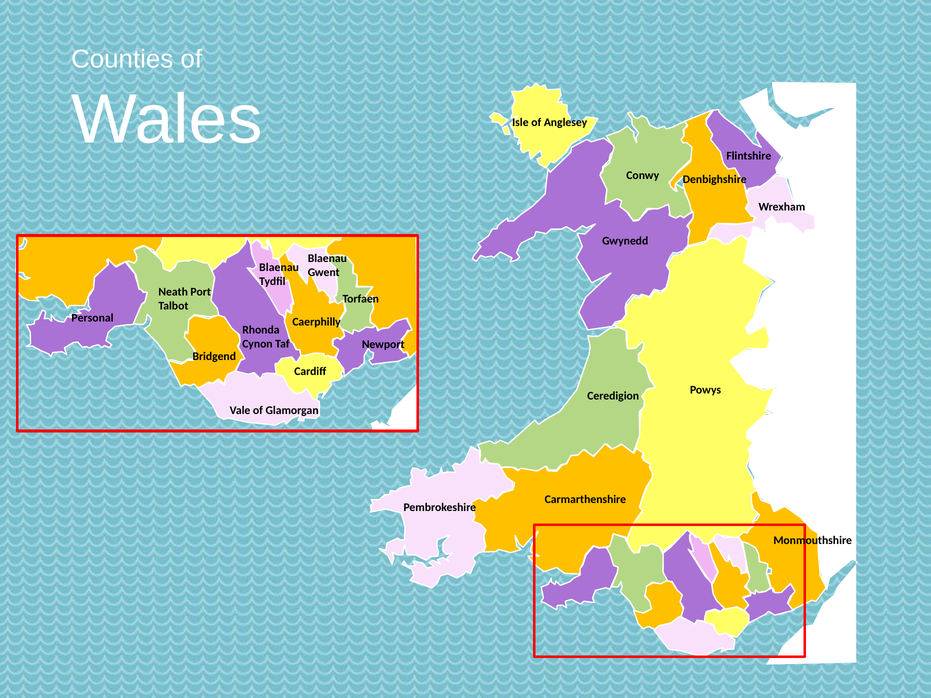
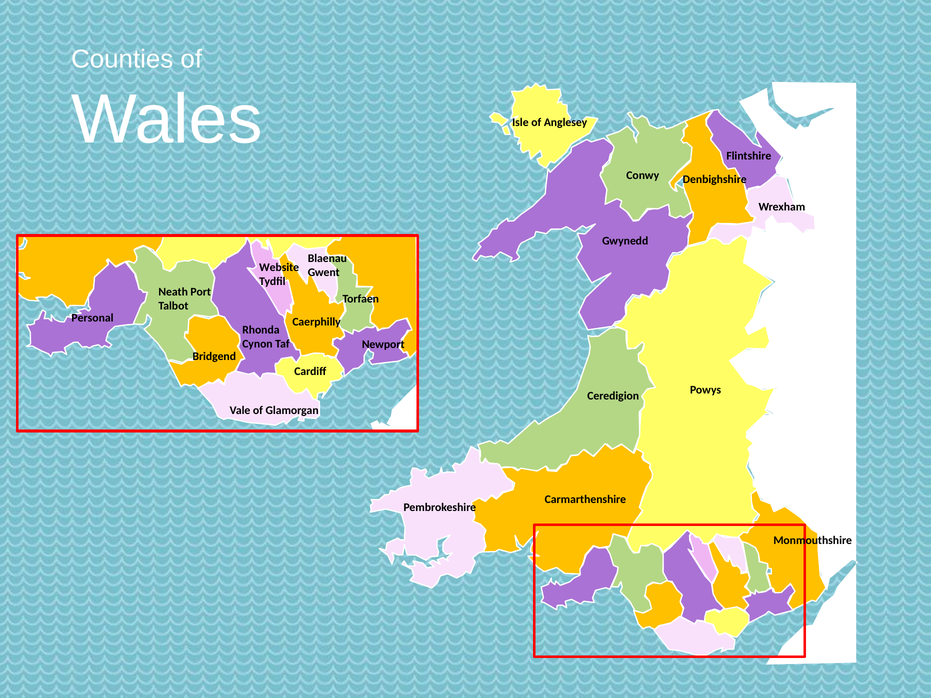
Blaenau at (279, 268): Blaenau -> Website
